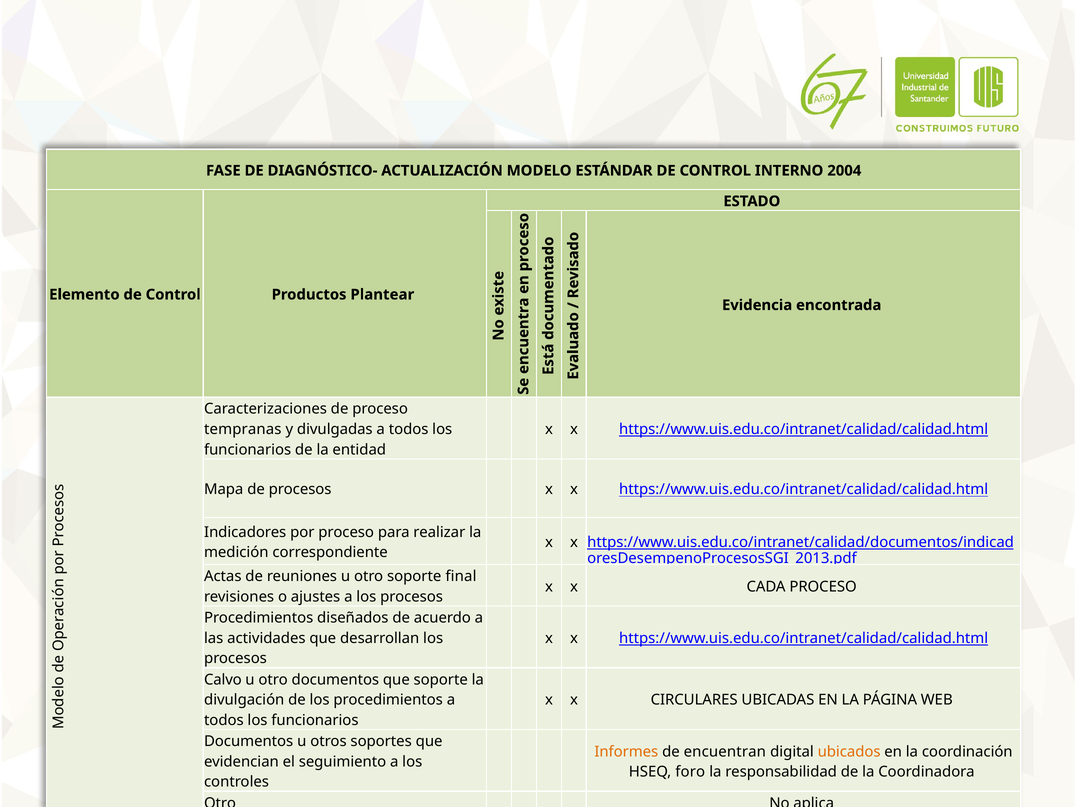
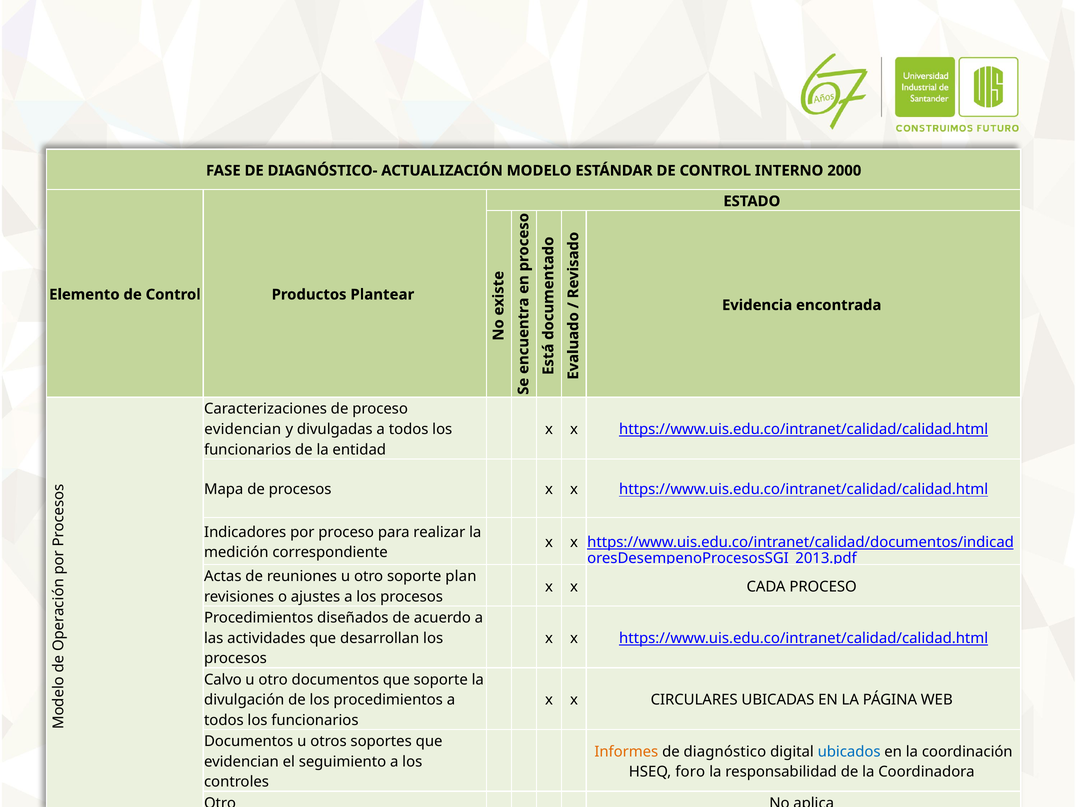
2004: 2004 -> 2000
tempranas at (243, 429): tempranas -> evidencian
final: final -> plan
encuentran: encuentran -> diagnóstico
ubicados colour: orange -> blue
